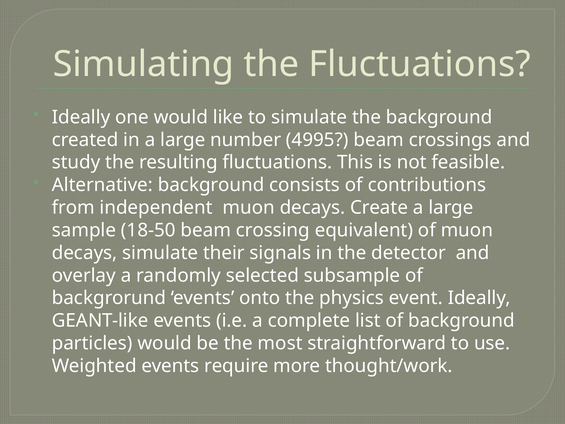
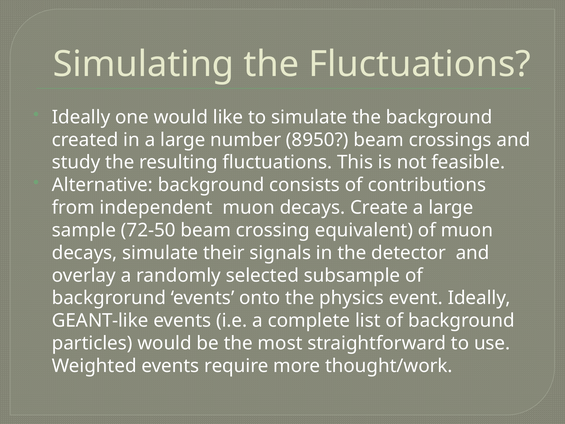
4995: 4995 -> 8950
18-50: 18-50 -> 72-50
